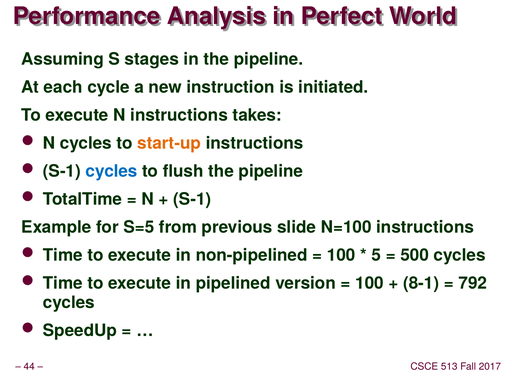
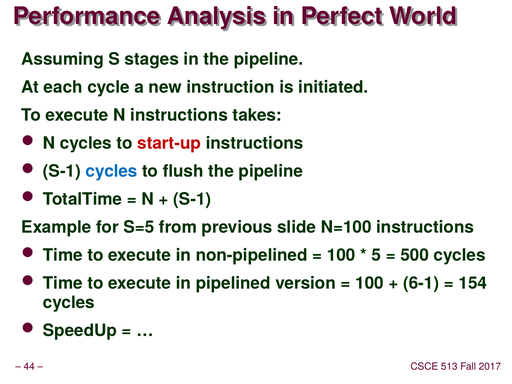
start-up colour: orange -> red
8-1: 8-1 -> 6-1
792: 792 -> 154
